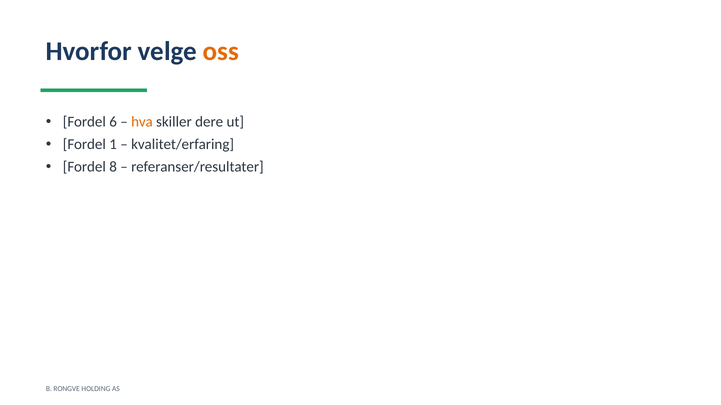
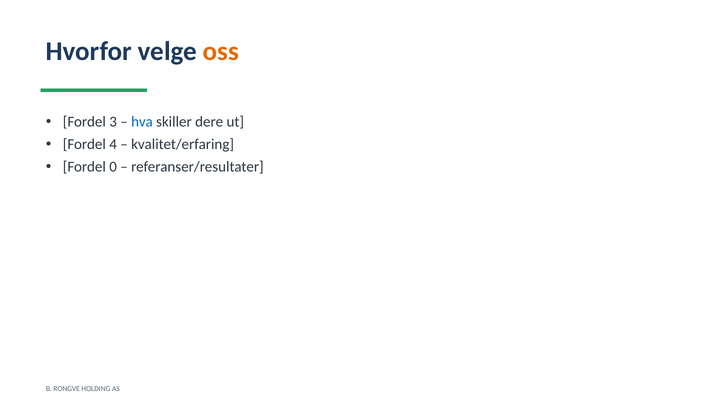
6: 6 -> 3
hva colour: orange -> blue
1: 1 -> 4
8: 8 -> 0
